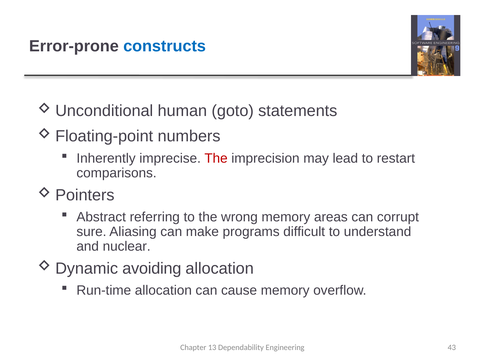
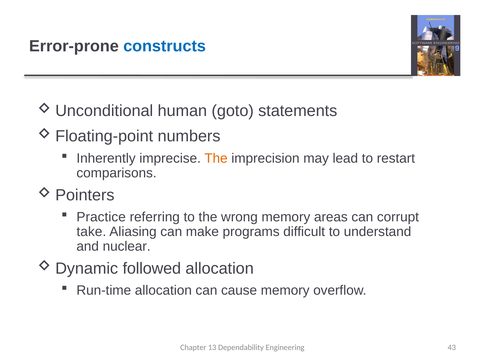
The at (216, 158) colour: red -> orange
Abstract: Abstract -> Practice
sure: sure -> take
avoiding: avoiding -> followed
